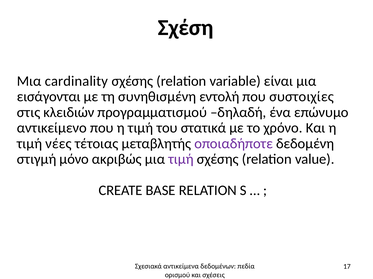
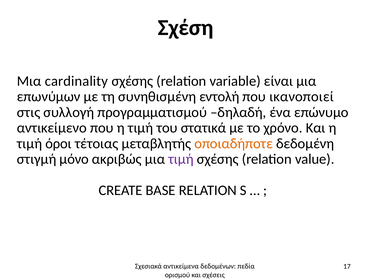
εισάγονται: εισάγονται -> επωνύμων
συστοιχίες: συστοιχίες -> ικανοποιεί
κλειδιών: κλειδιών -> συλλογή
νέες: νέες -> όροι
οποιαδήποτε colour: purple -> orange
